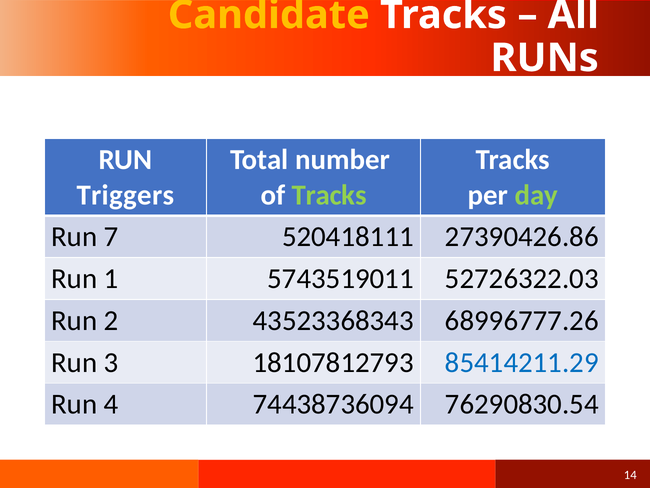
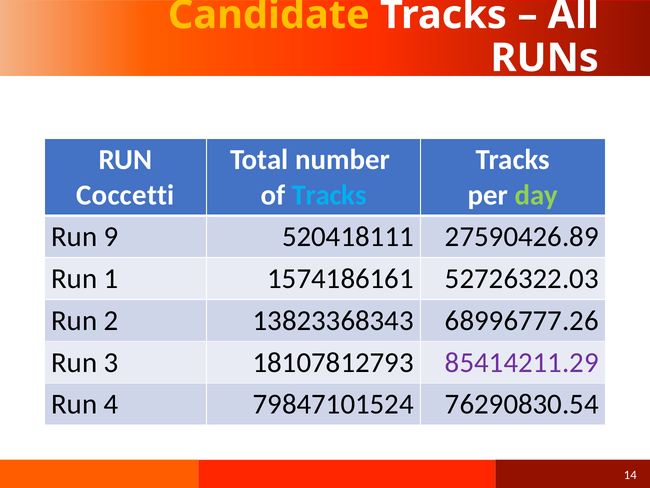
Triggers: Triggers -> Coccetti
Tracks at (329, 195) colour: light green -> light blue
7: 7 -> 9
27390426.86: 27390426.86 -> 27590426.89
5743519011: 5743519011 -> 1574186161
43523368343: 43523368343 -> 13823368343
85414211.29 colour: blue -> purple
74438736094: 74438736094 -> 79847101524
